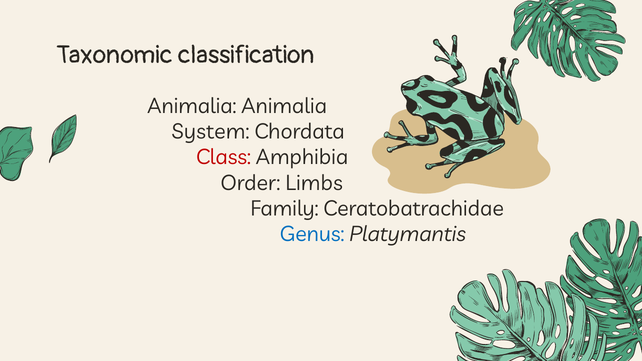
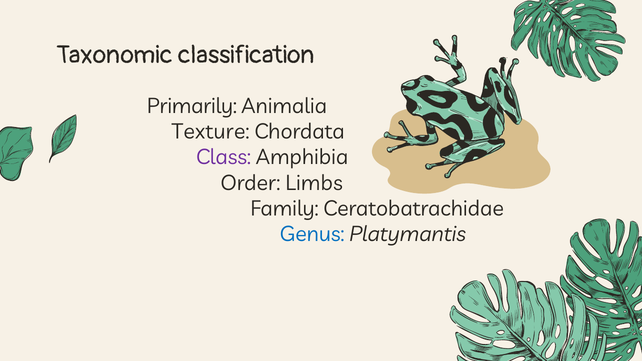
Animalia at (192, 106): Animalia -> Primarily
System: System -> Texture
Class colour: red -> purple
